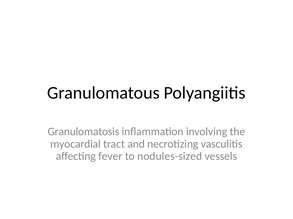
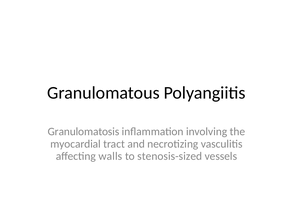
fever: fever -> walls
nodules-sized: nodules-sized -> stenosis-sized
